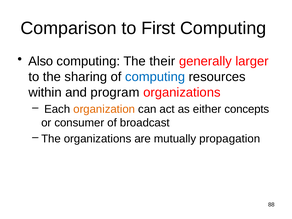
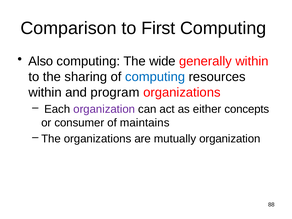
their: their -> wide
generally larger: larger -> within
organization at (104, 109) colour: orange -> purple
broadcast: broadcast -> maintains
mutually propagation: propagation -> organization
